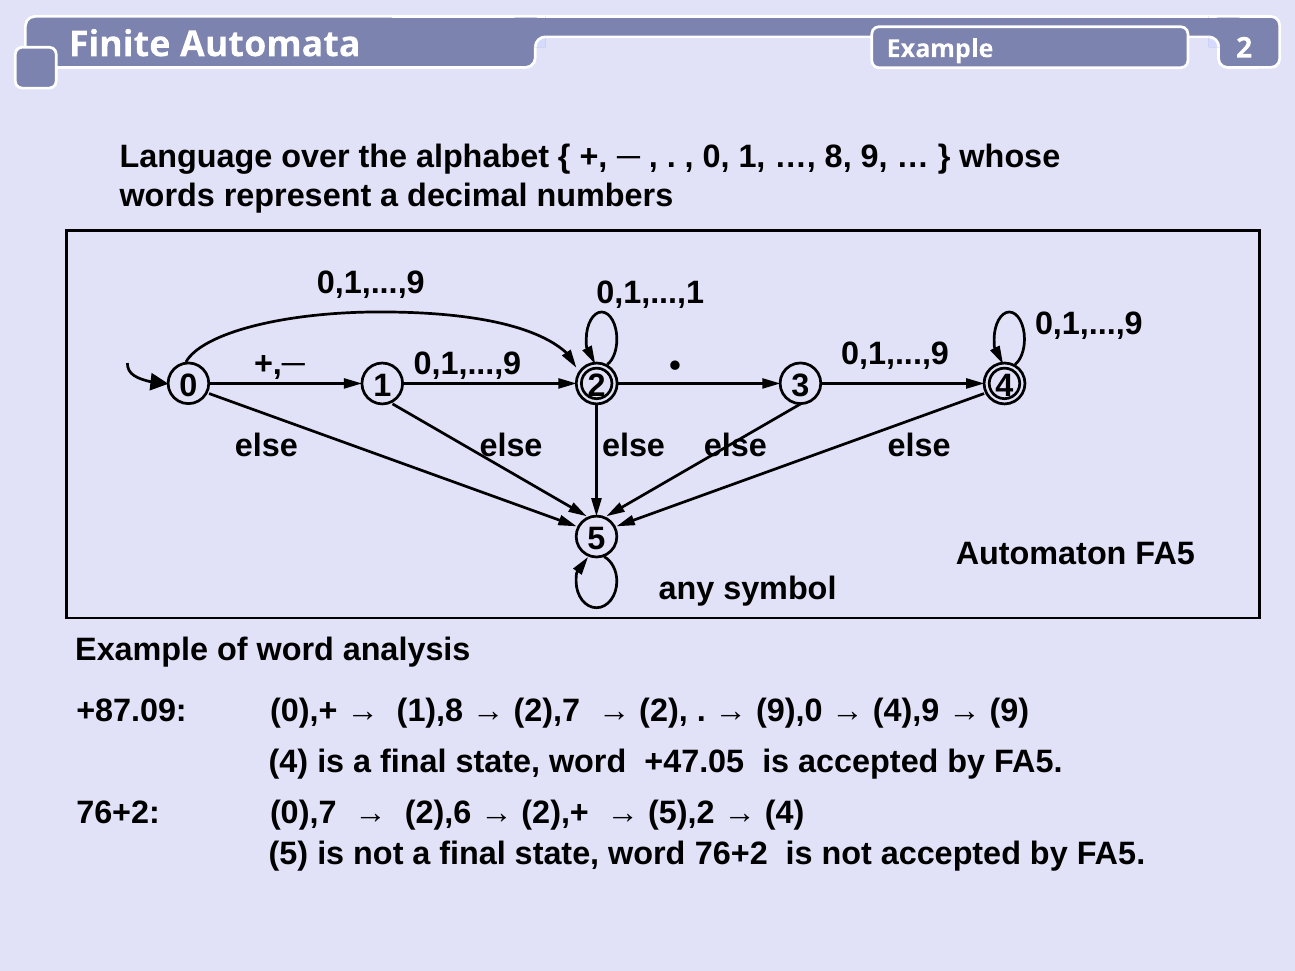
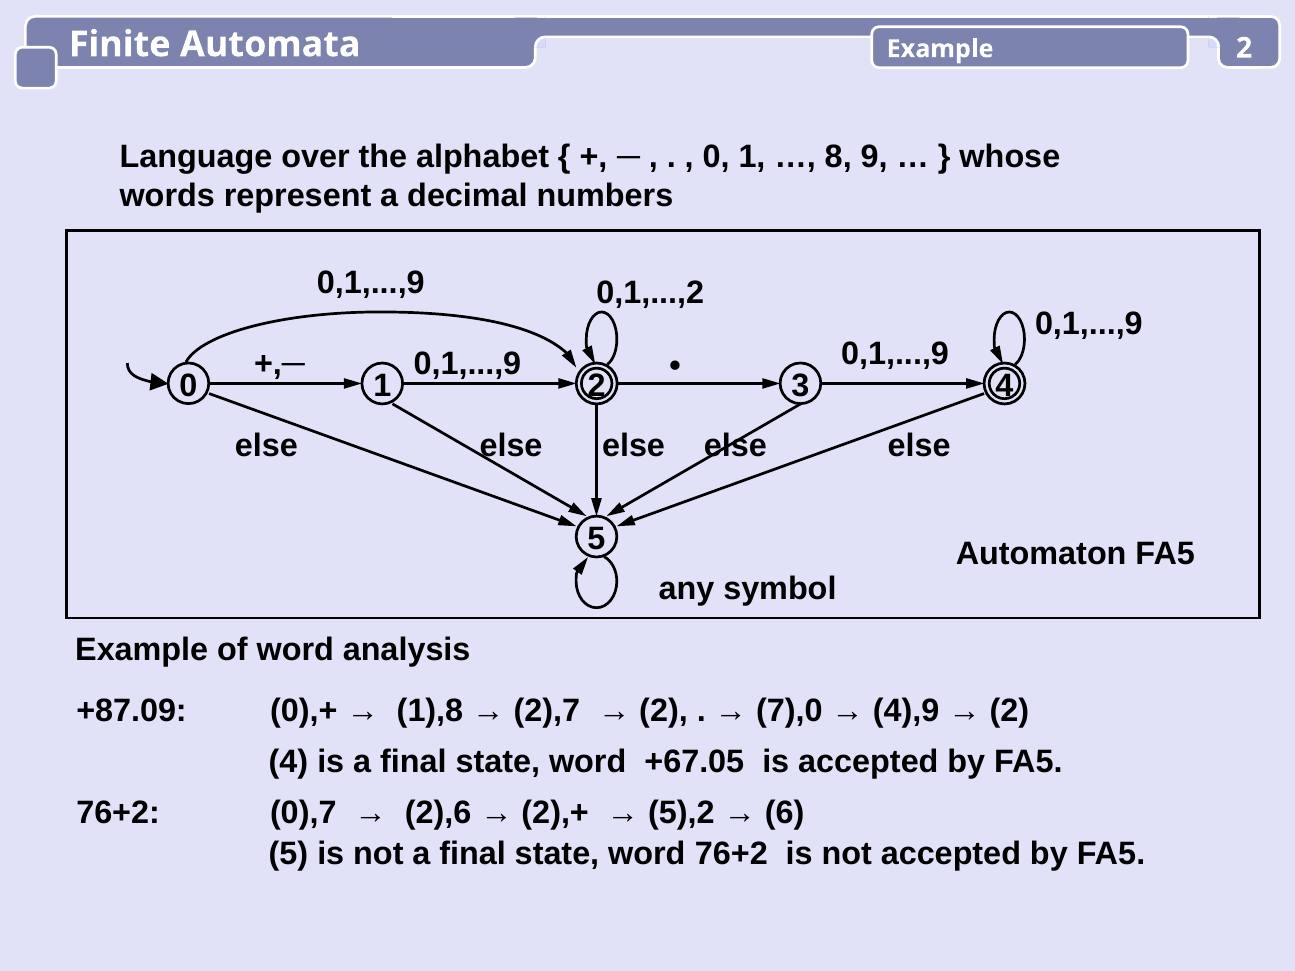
0,1,...,1: 0,1,...,1 -> 0,1,...,2
9),0: 9),0 -> 7),0
9 at (1009, 711): 9 -> 2
+47.05: +47.05 -> +67.05
4 at (785, 813): 4 -> 6
